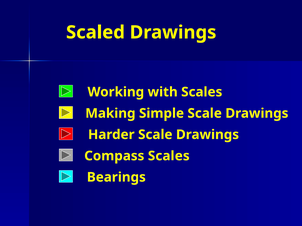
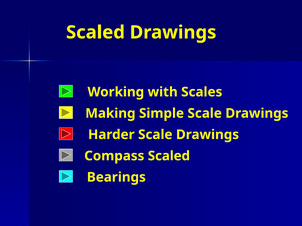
Compass Scales: Scales -> Scaled
